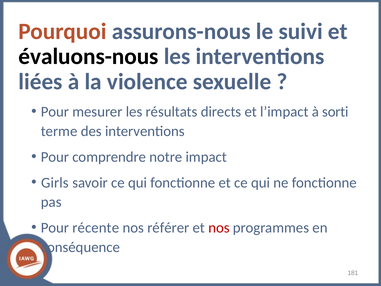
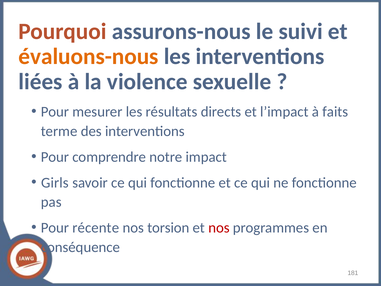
évaluons-nous colour: black -> orange
sorti: sorti -> faits
référer: référer -> torsion
